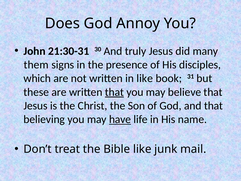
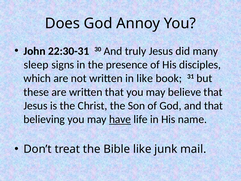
21:30-31: 21:30-31 -> 22:30-31
them: them -> sleep
that at (114, 92) underline: present -> none
